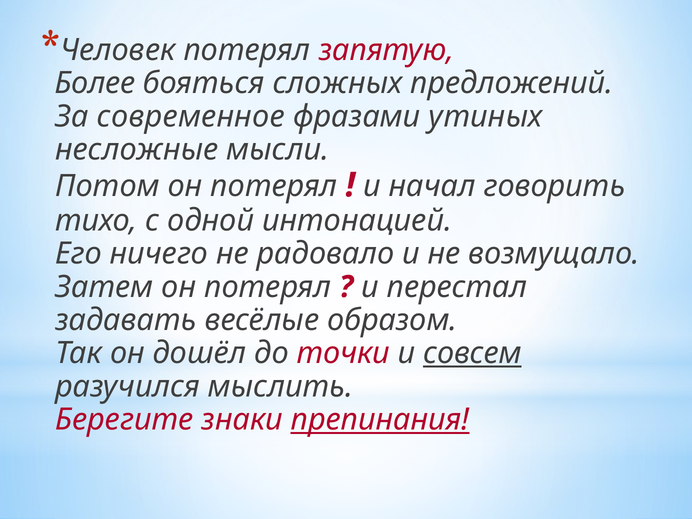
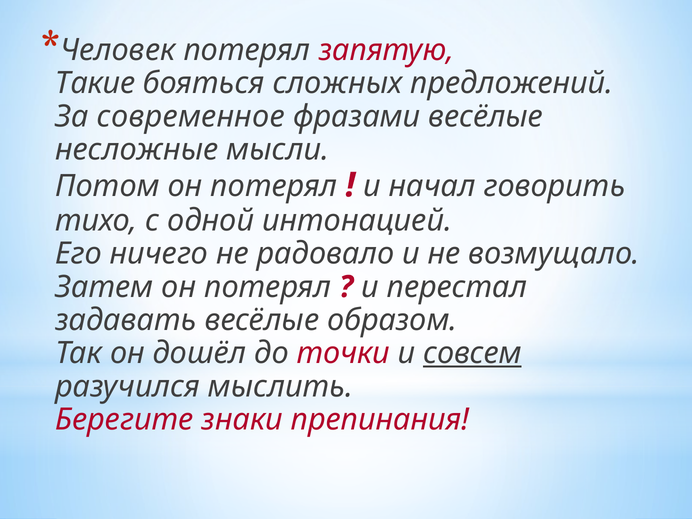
Более: Более -> Такие
фразами утиных: утиных -> весёлые
препинания underline: present -> none
